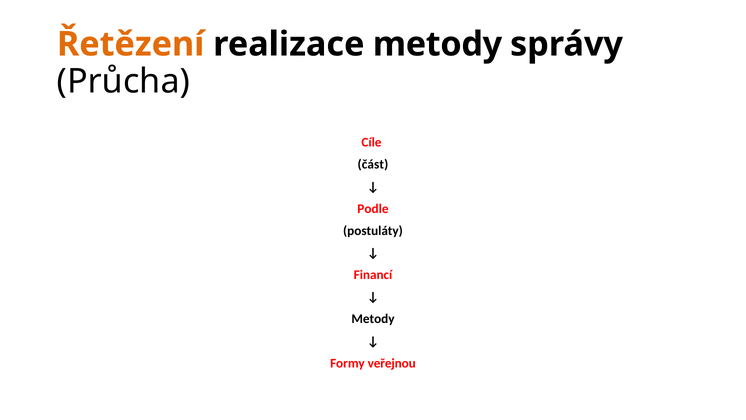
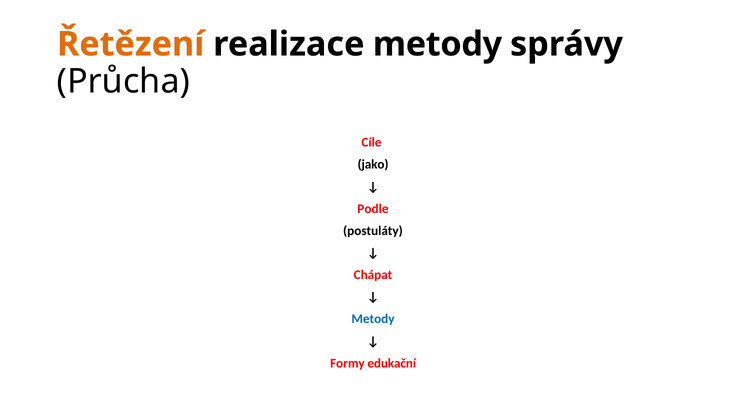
část: část -> jako
Financí: Financí -> Chápat
Metody at (373, 319) colour: black -> blue
veřejnou: veřejnou -> edukační
